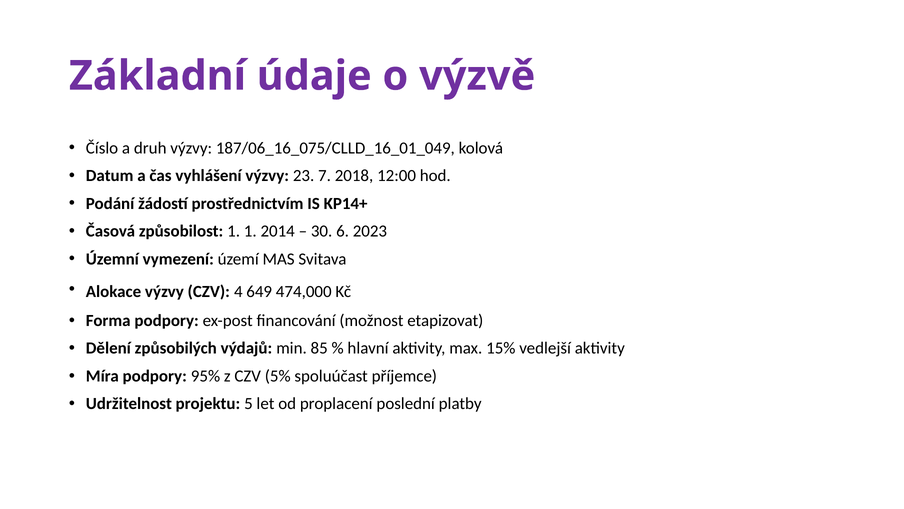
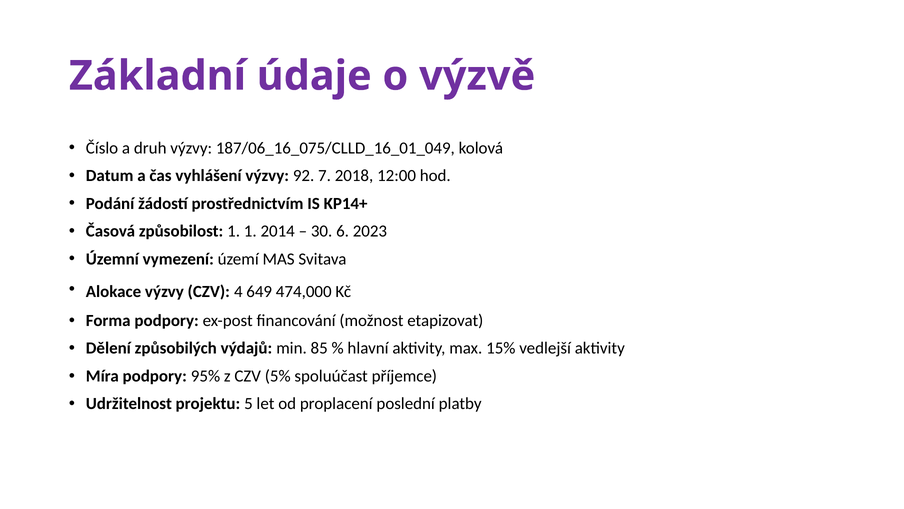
23: 23 -> 92
